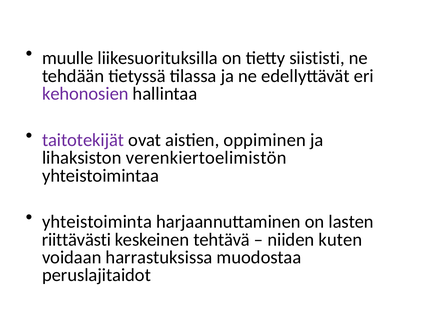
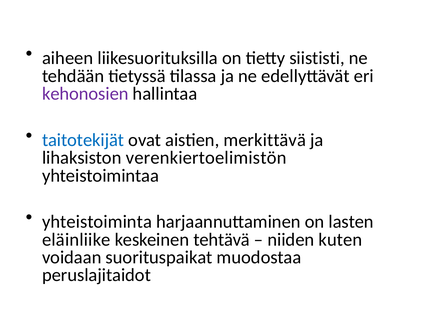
muulle: muulle -> aiheen
taitotekijät colour: purple -> blue
oppiminen: oppiminen -> merkittävä
riittävästi: riittävästi -> eläinliike
harrastuksissa: harrastuksissa -> suorituspaikat
